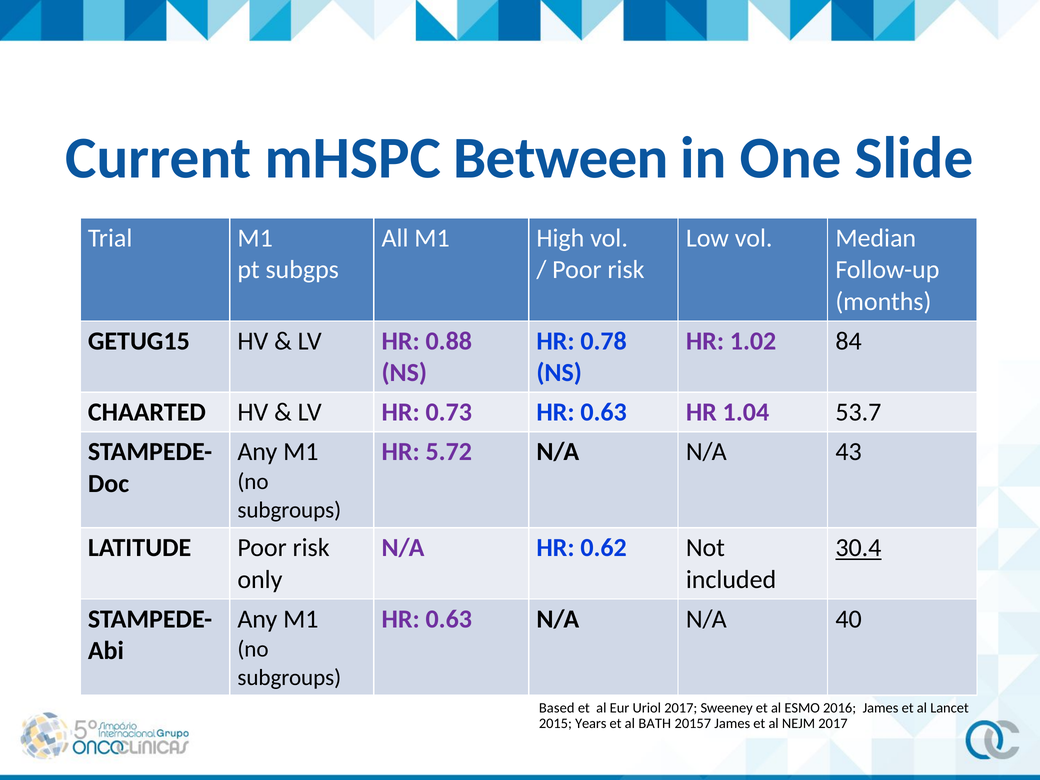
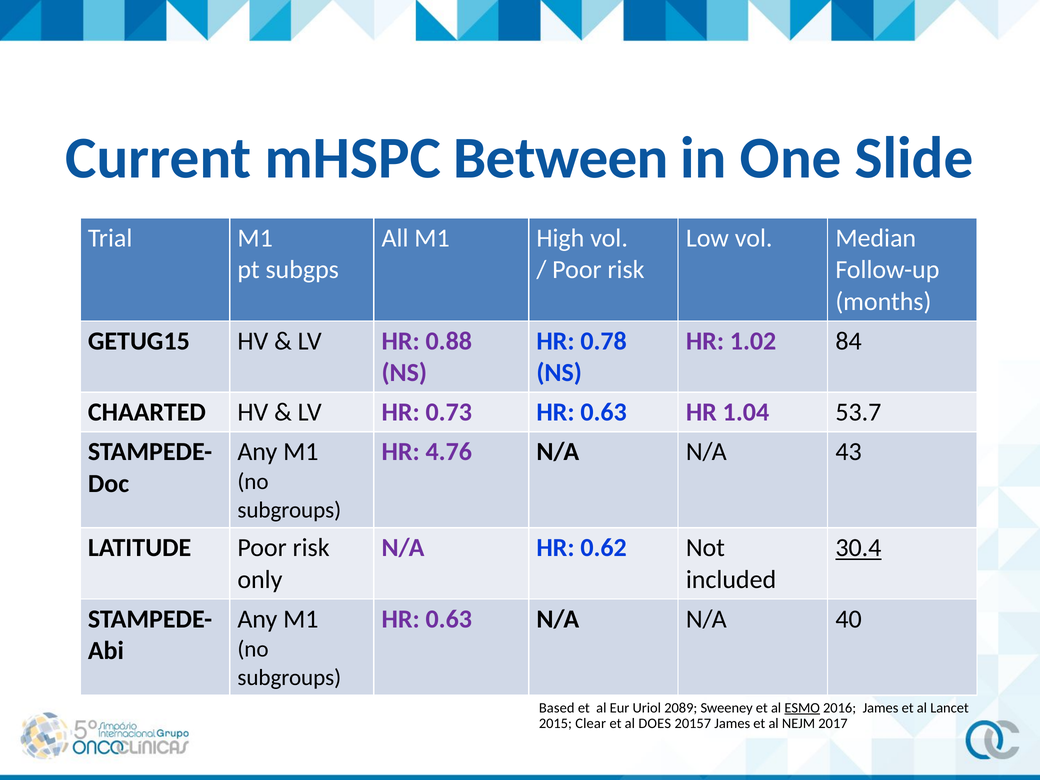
5.72: 5.72 -> 4.76
Uriol 2017: 2017 -> 2089
ESMO underline: none -> present
Years: Years -> Clear
BATH: BATH -> DOES
